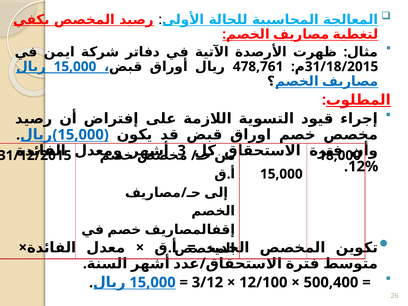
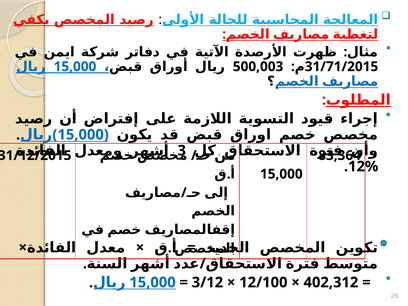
478,761: 478,761 -> 500,003
31/18/2015: 31/18/2015 -> 31/71/2015
18,000: 18,000 -> 83,364
500,400: 500,400 -> 402,312
